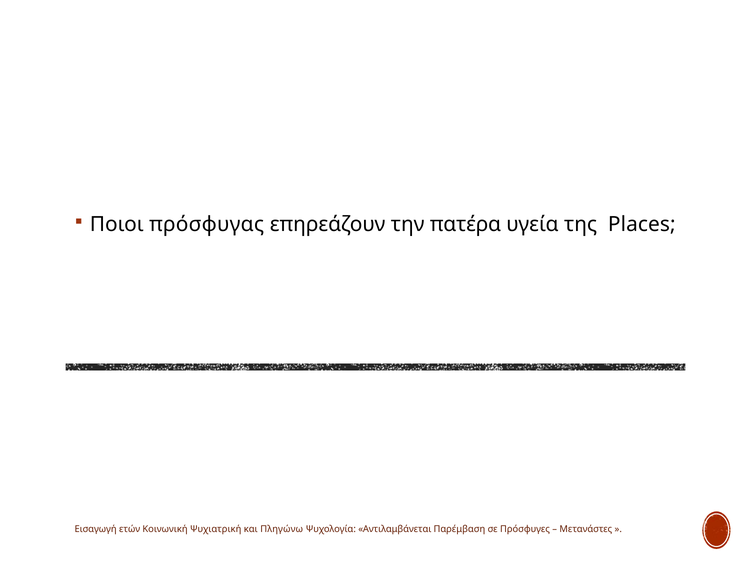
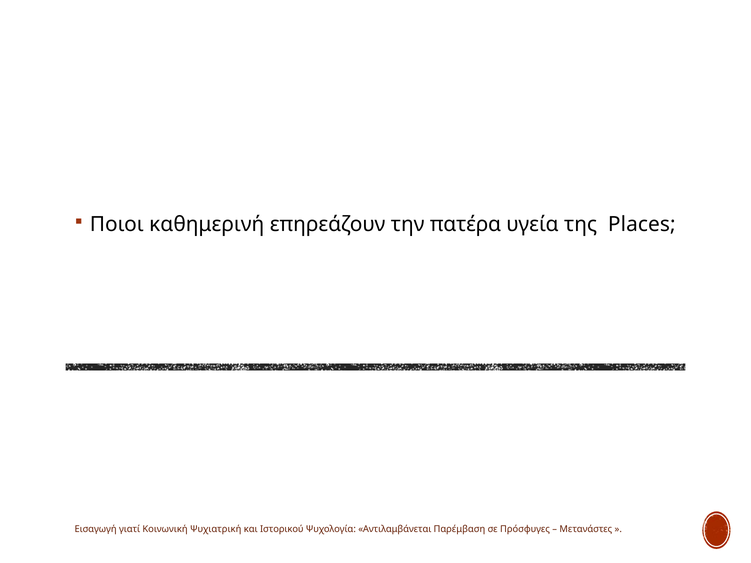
πρόσφυγας: πρόσφυγας -> καθημερινή
ετών: ετών -> γιατί
Πληγώνω: Πληγώνω -> Ιστορικού
